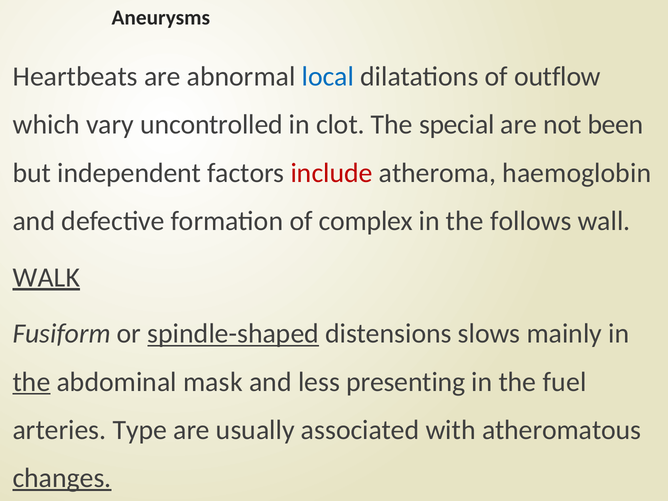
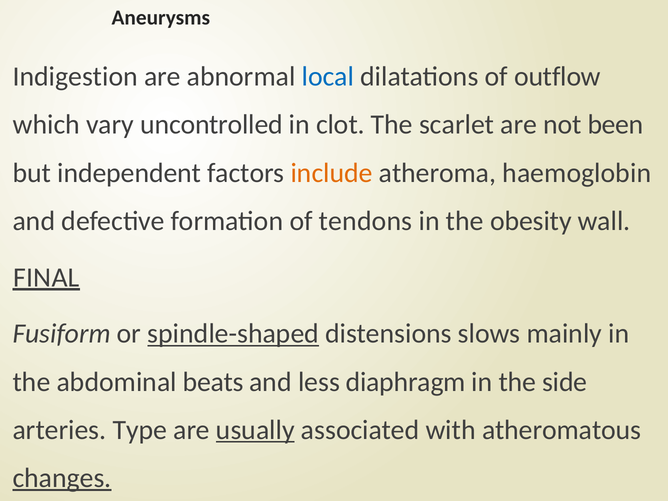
Heartbeats: Heartbeats -> Indigestion
special: special -> scarlet
include colour: red -> orange
complex: complex -> tendons
follows: follows -> obesity
WALK: WALK -> FINAL
the at (32, 382) underline: present -> none
mask: mask -> beats
presenting: presenting -> diaphragm
fuel: fuel -> side
usually underline: none -> present
